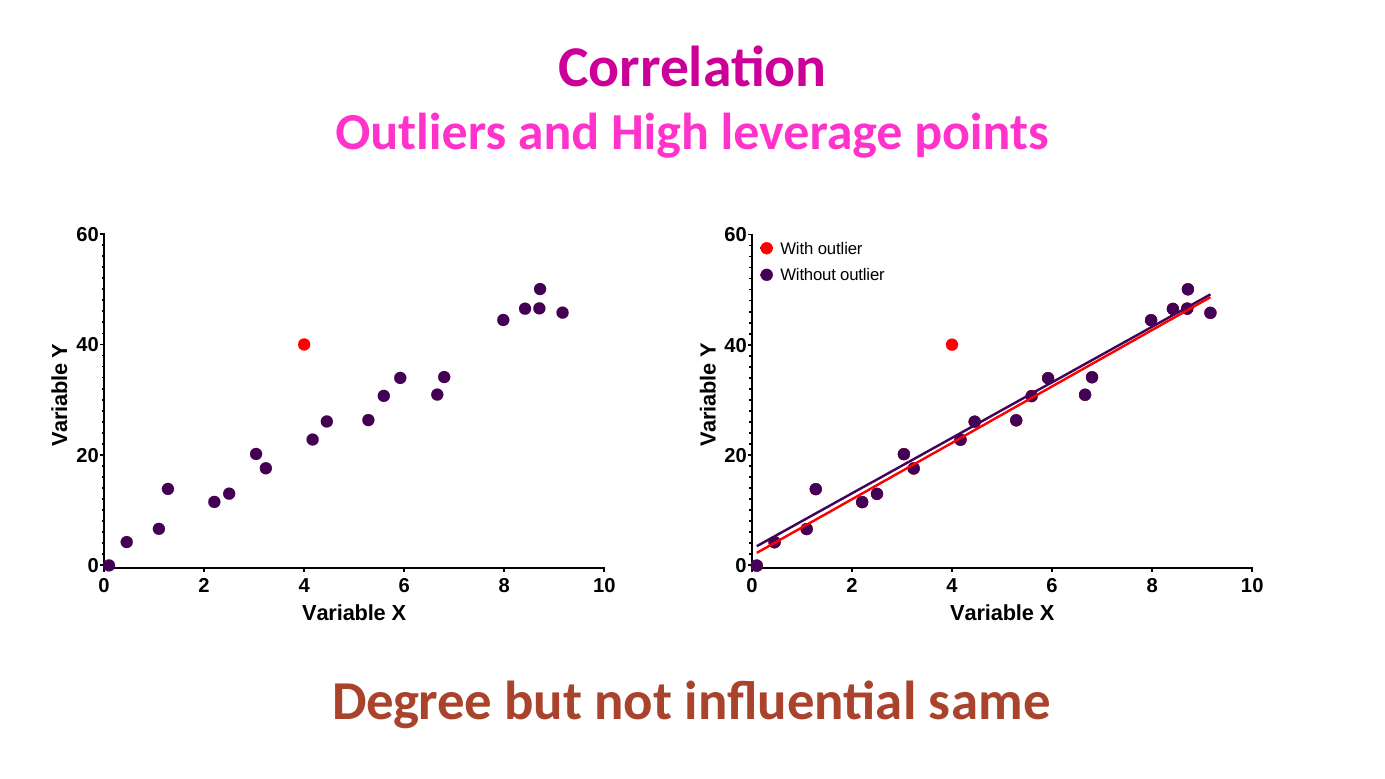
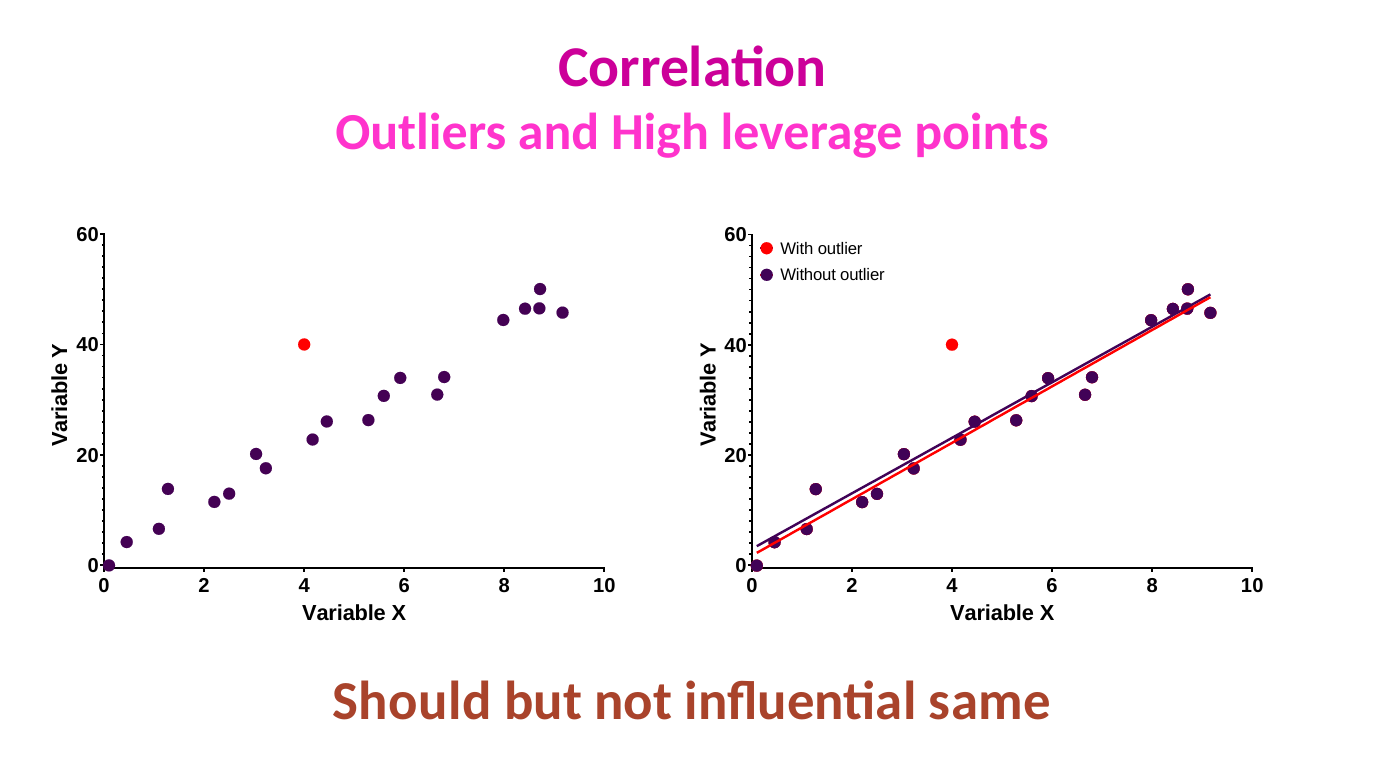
Degree: Degree -> Should
